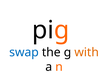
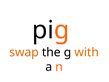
swap colour: blue -> orange
